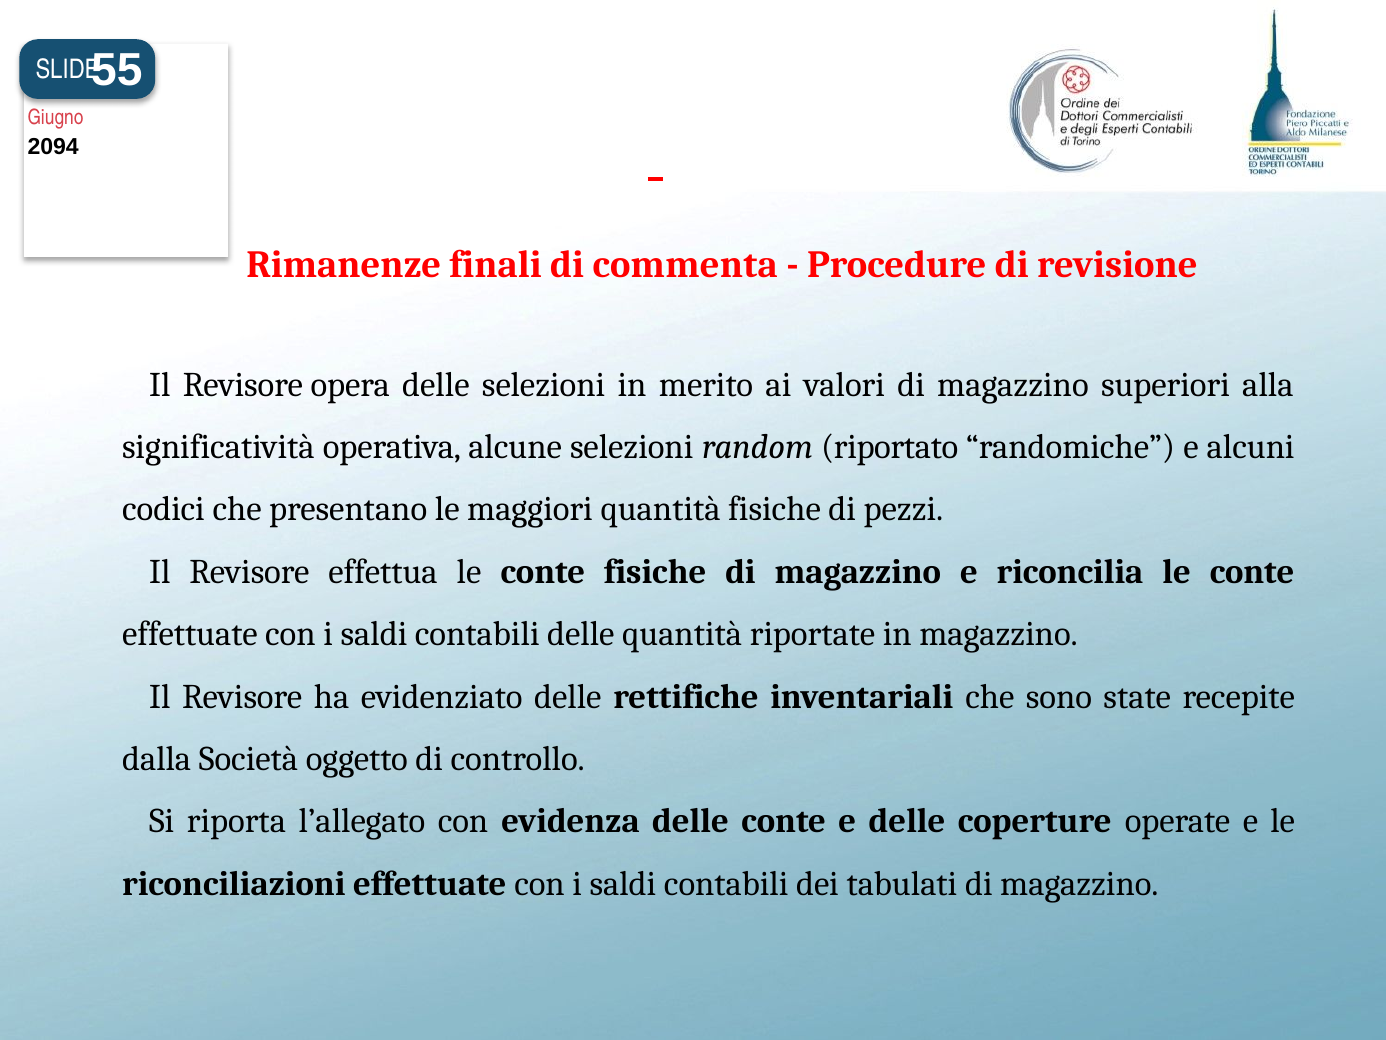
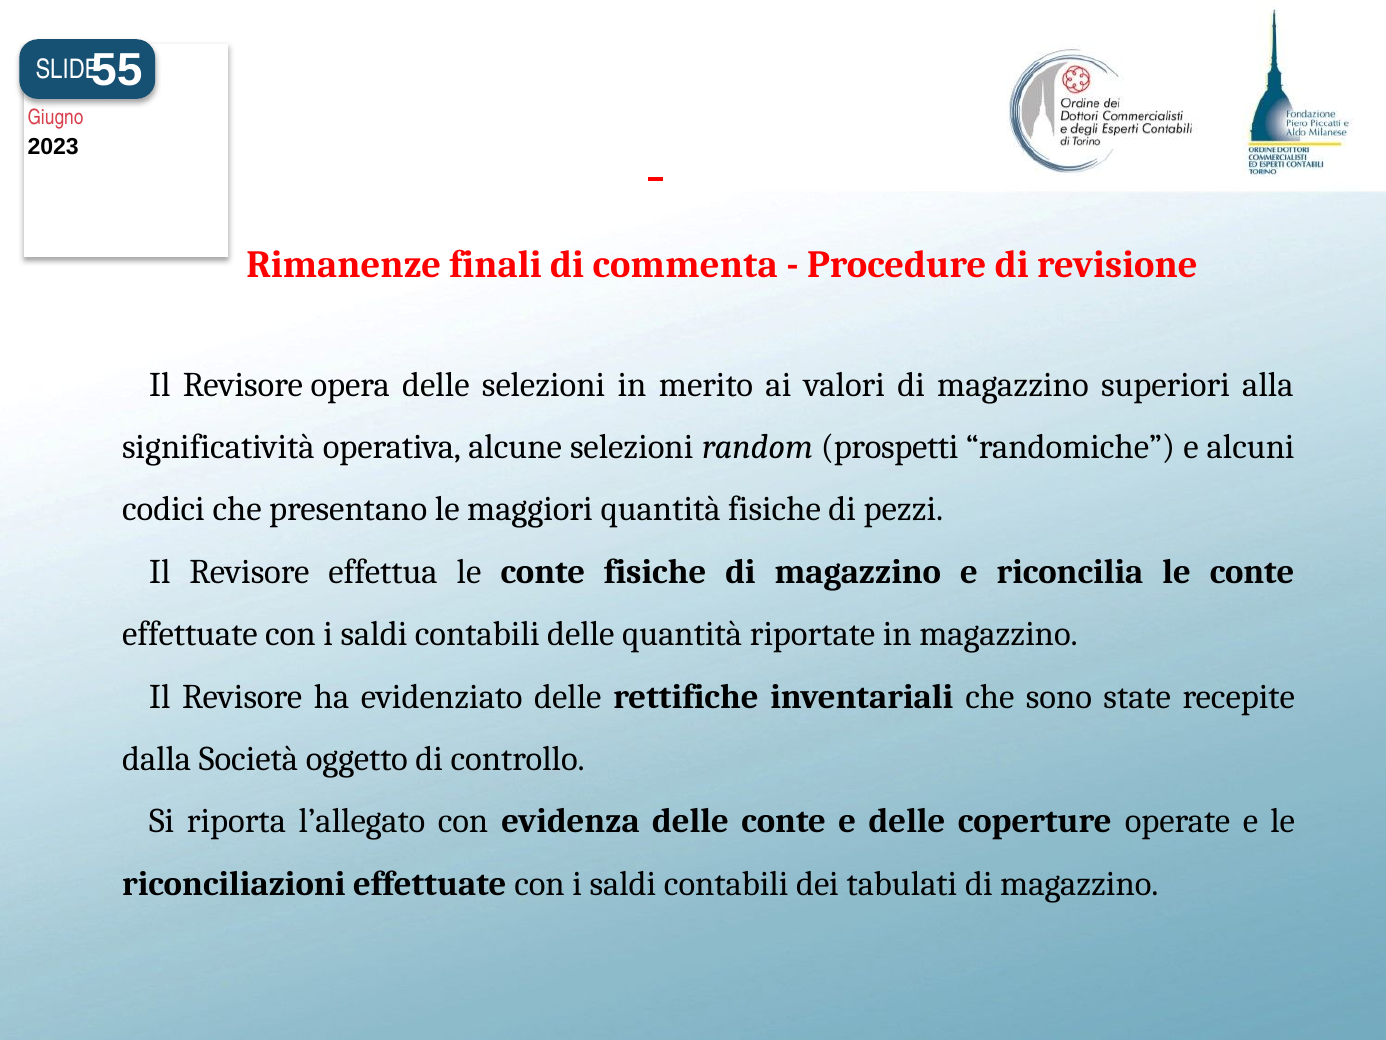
2094: 2094 -> 2023
riportato: riportato -> prospetti
